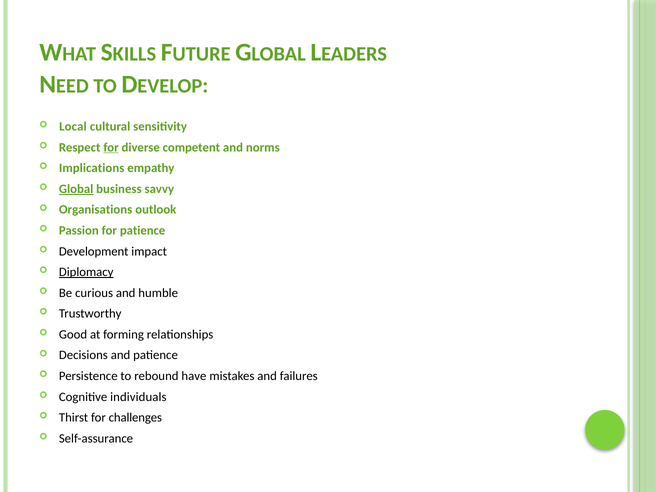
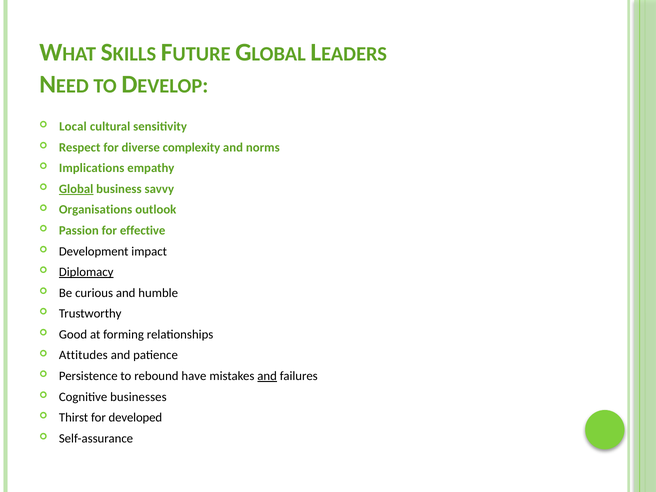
for at (111, 147) underline: present -> none
competent: competent -> complexity
for patience: patience -> effective
Decisions: Decisions -> Attitudes
and at (267, 376) underline: none -> present
individuals: individuals -> businesses
challenges: challenges -> developed
